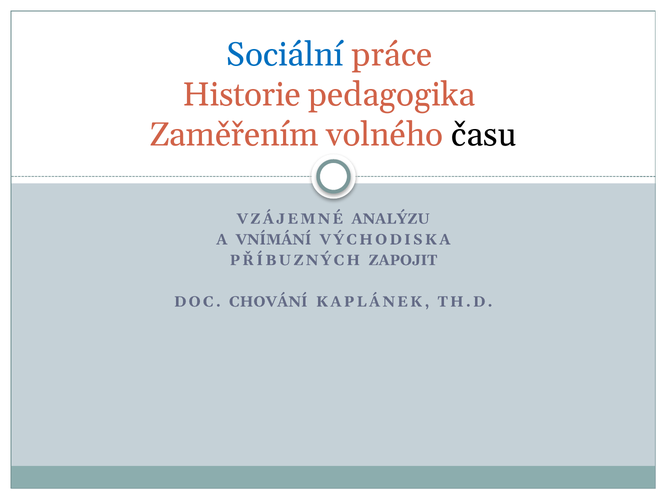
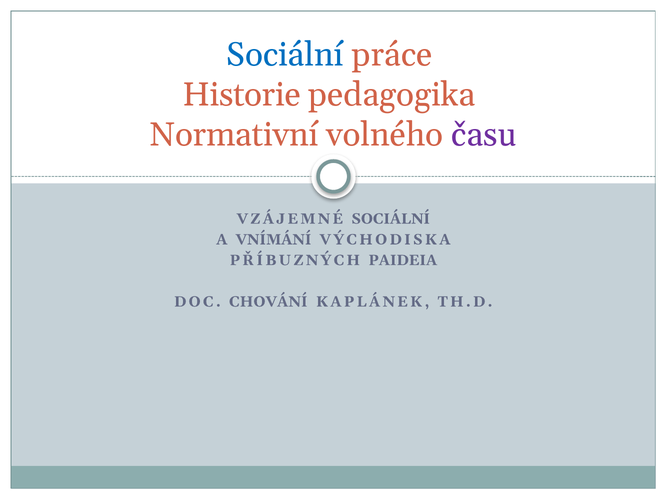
Zaměřením: Zaměřením -> Normativní
času colour: black -> purple
VZÁJEMNÉ ANALÝZU: ANALÝZU -> SOCIÁLNÍ
ZAPOJIT: ZAPOJIT -> PAIDEIA
